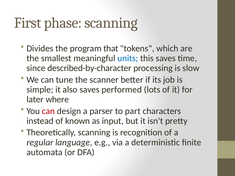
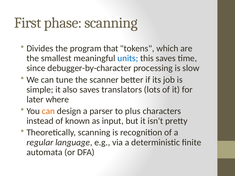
described-by-character: described-by-character -> debugger-by-character
performed: performed -> translators
can at (48, 111) colour: red -> orange
part: part -> plus
